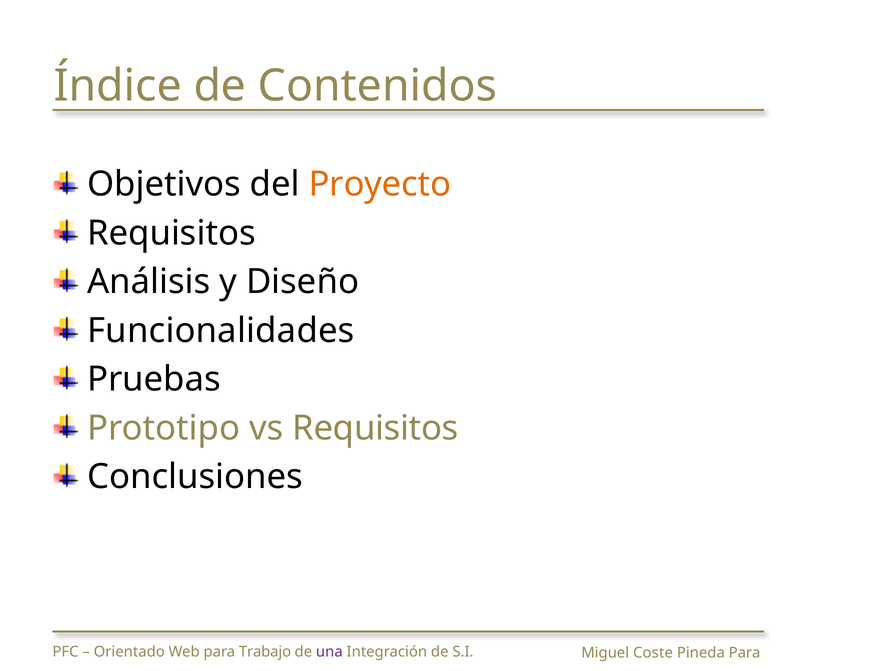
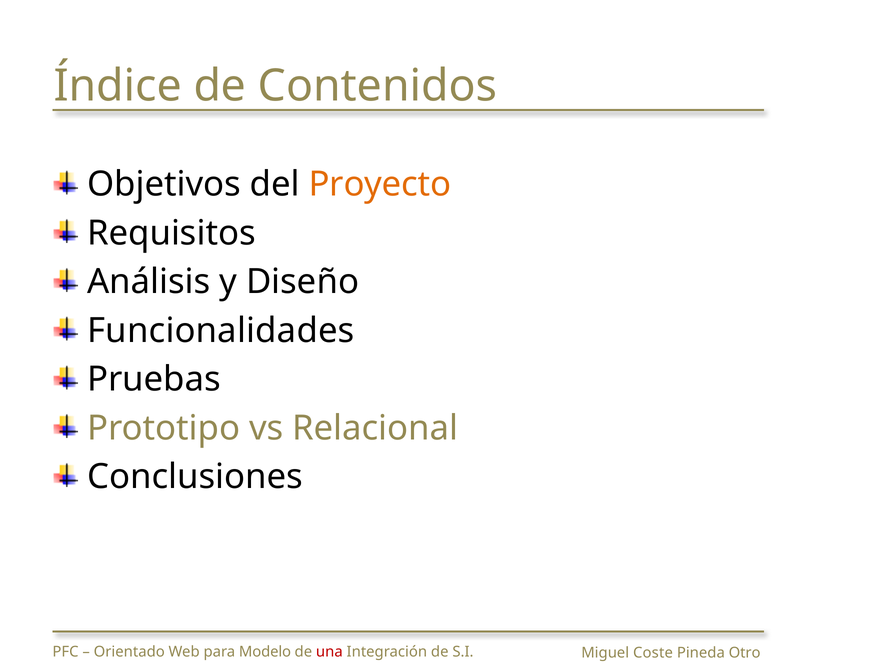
vs Requisitos: Requisitos -> Relacional
Trabajo: Trabajo -> Modelo
una colour: purple -> red
Pineda Para: Para -> Otro
